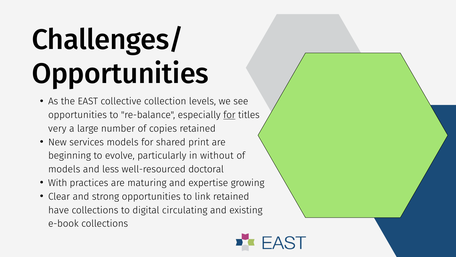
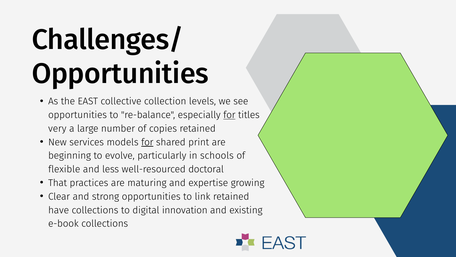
for at (147, 142) underline: none -> present
without: without -> schools
models at (64, 169): models -> flexible
With: With -> That
circulating: circulating -> innovation
